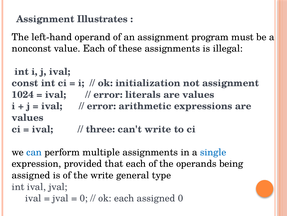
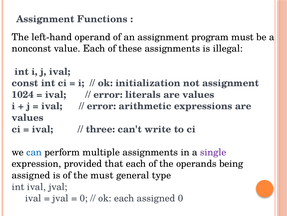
Illustrates: Illustrates -> Functions
single colour: blue -> purple
the write: write -> must
